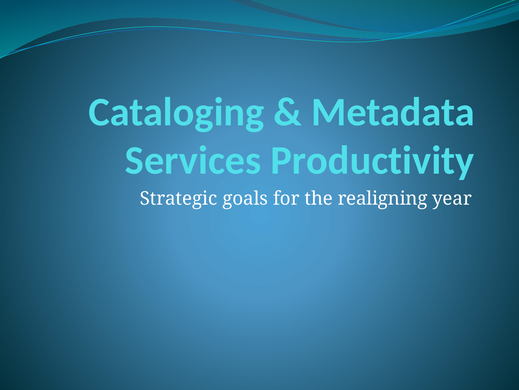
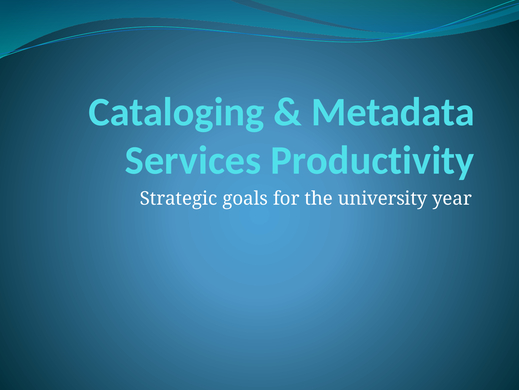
realigning: realigning -> university
